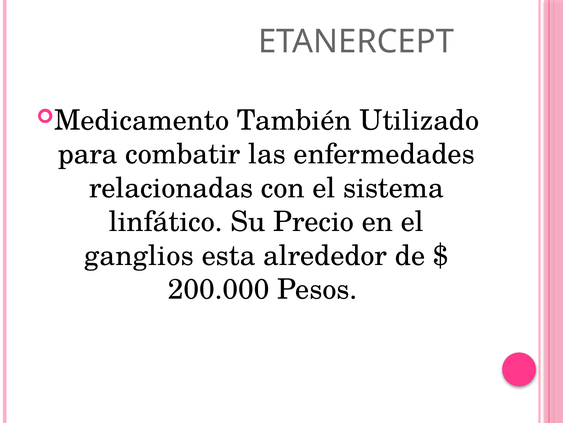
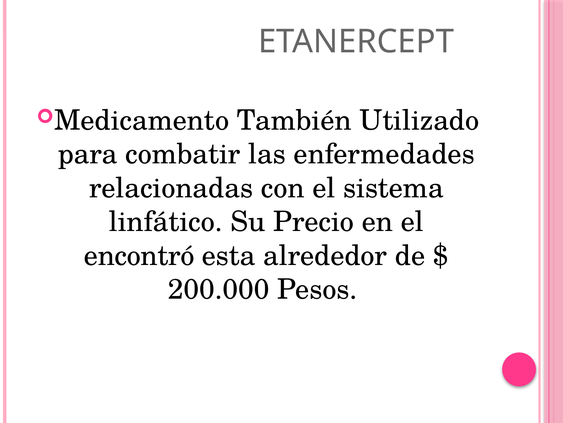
ganglios: ganglios -> encontró
